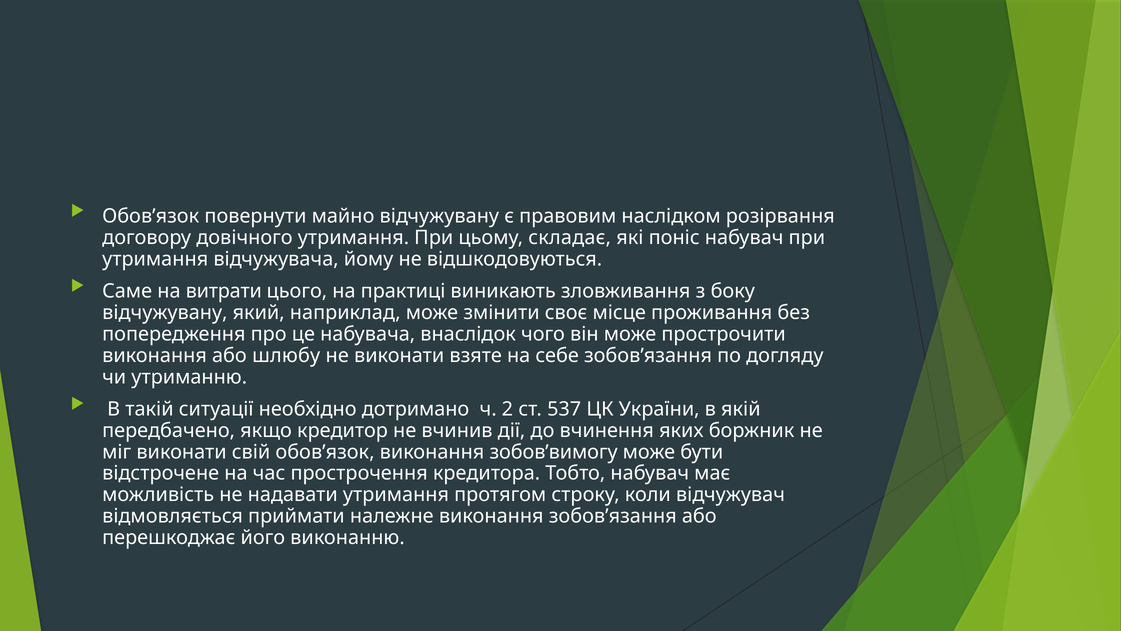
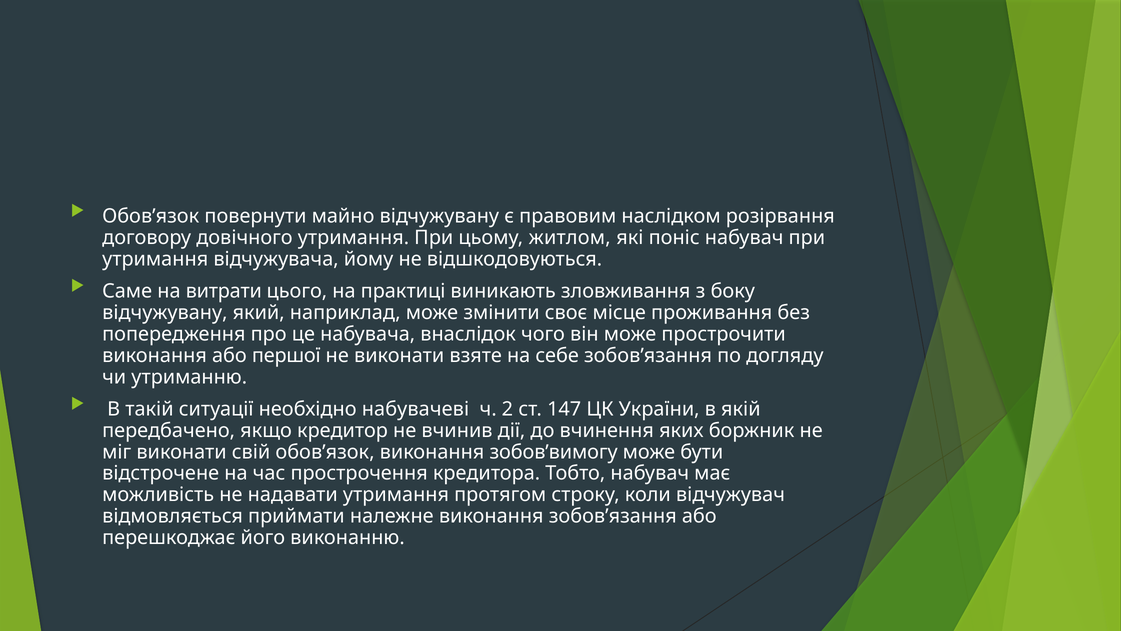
складає: складає -> житлом
шлюбу: шлюбу -> першої
дотримано: дотримано -> набувачеві
537: 537 -> 147
